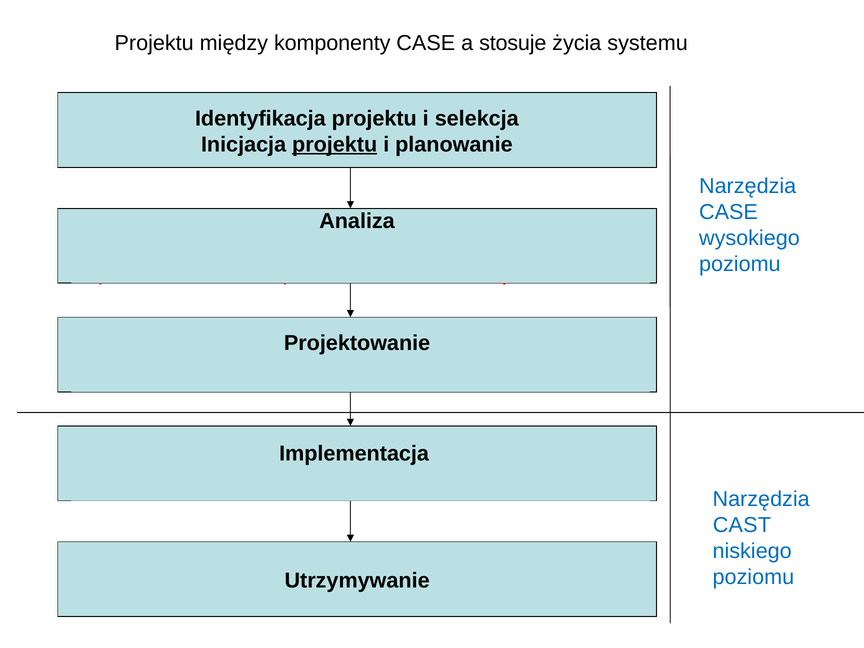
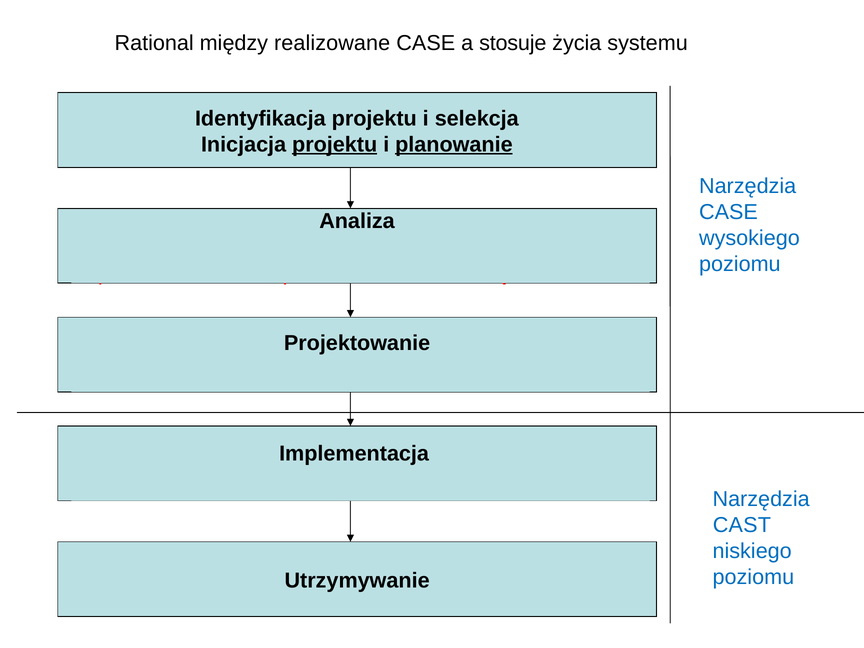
Projektu at (154, 43): Projektu -> Rational
komponenty: komponenty -> realizowane
planowanie underline: none -> present
